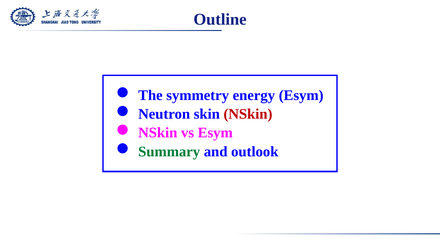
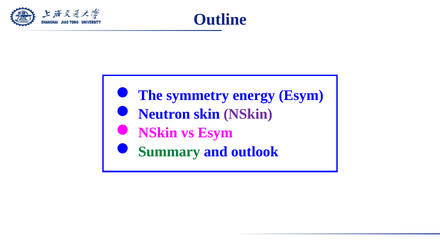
NSkin at (248, 114) colour: red -> purple
